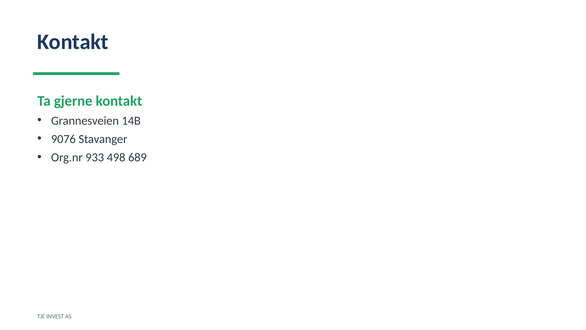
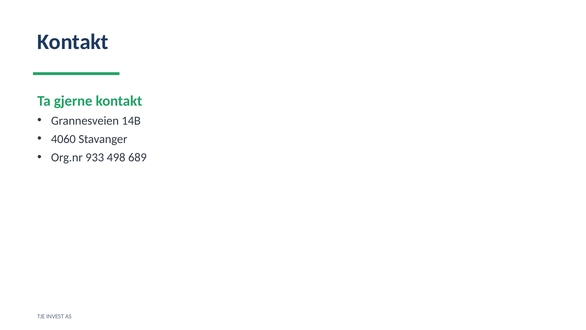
9076: 9076 -> 4060
